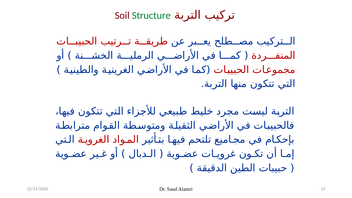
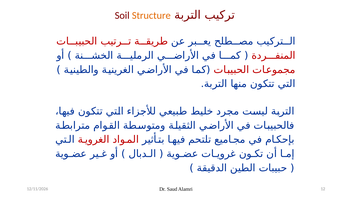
Structure colour: green -> orange
